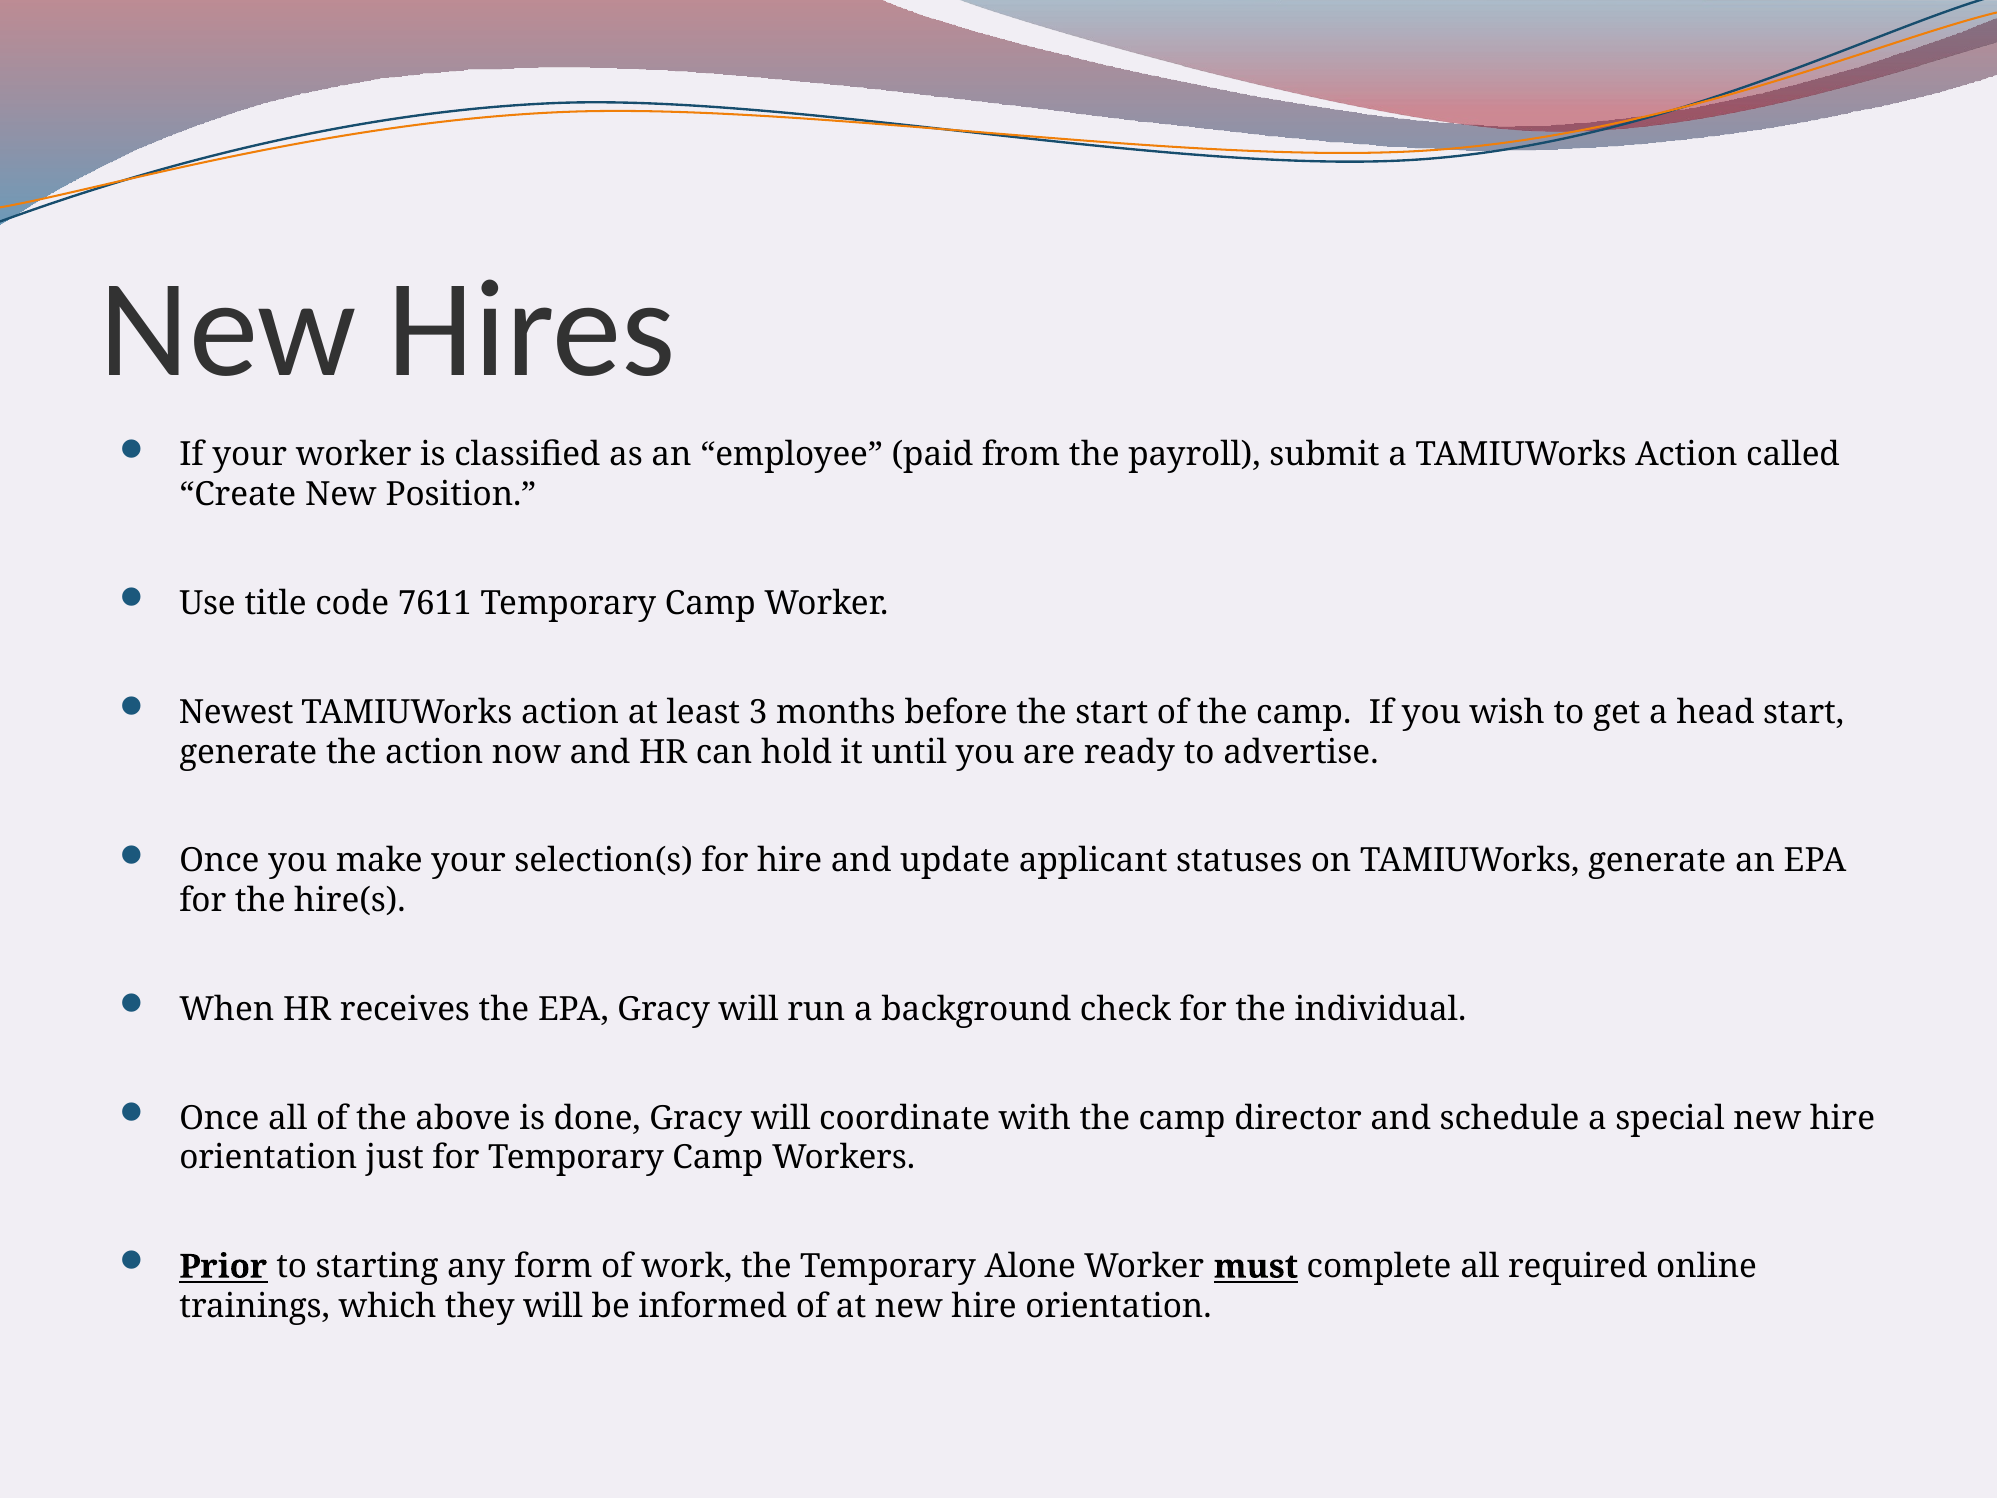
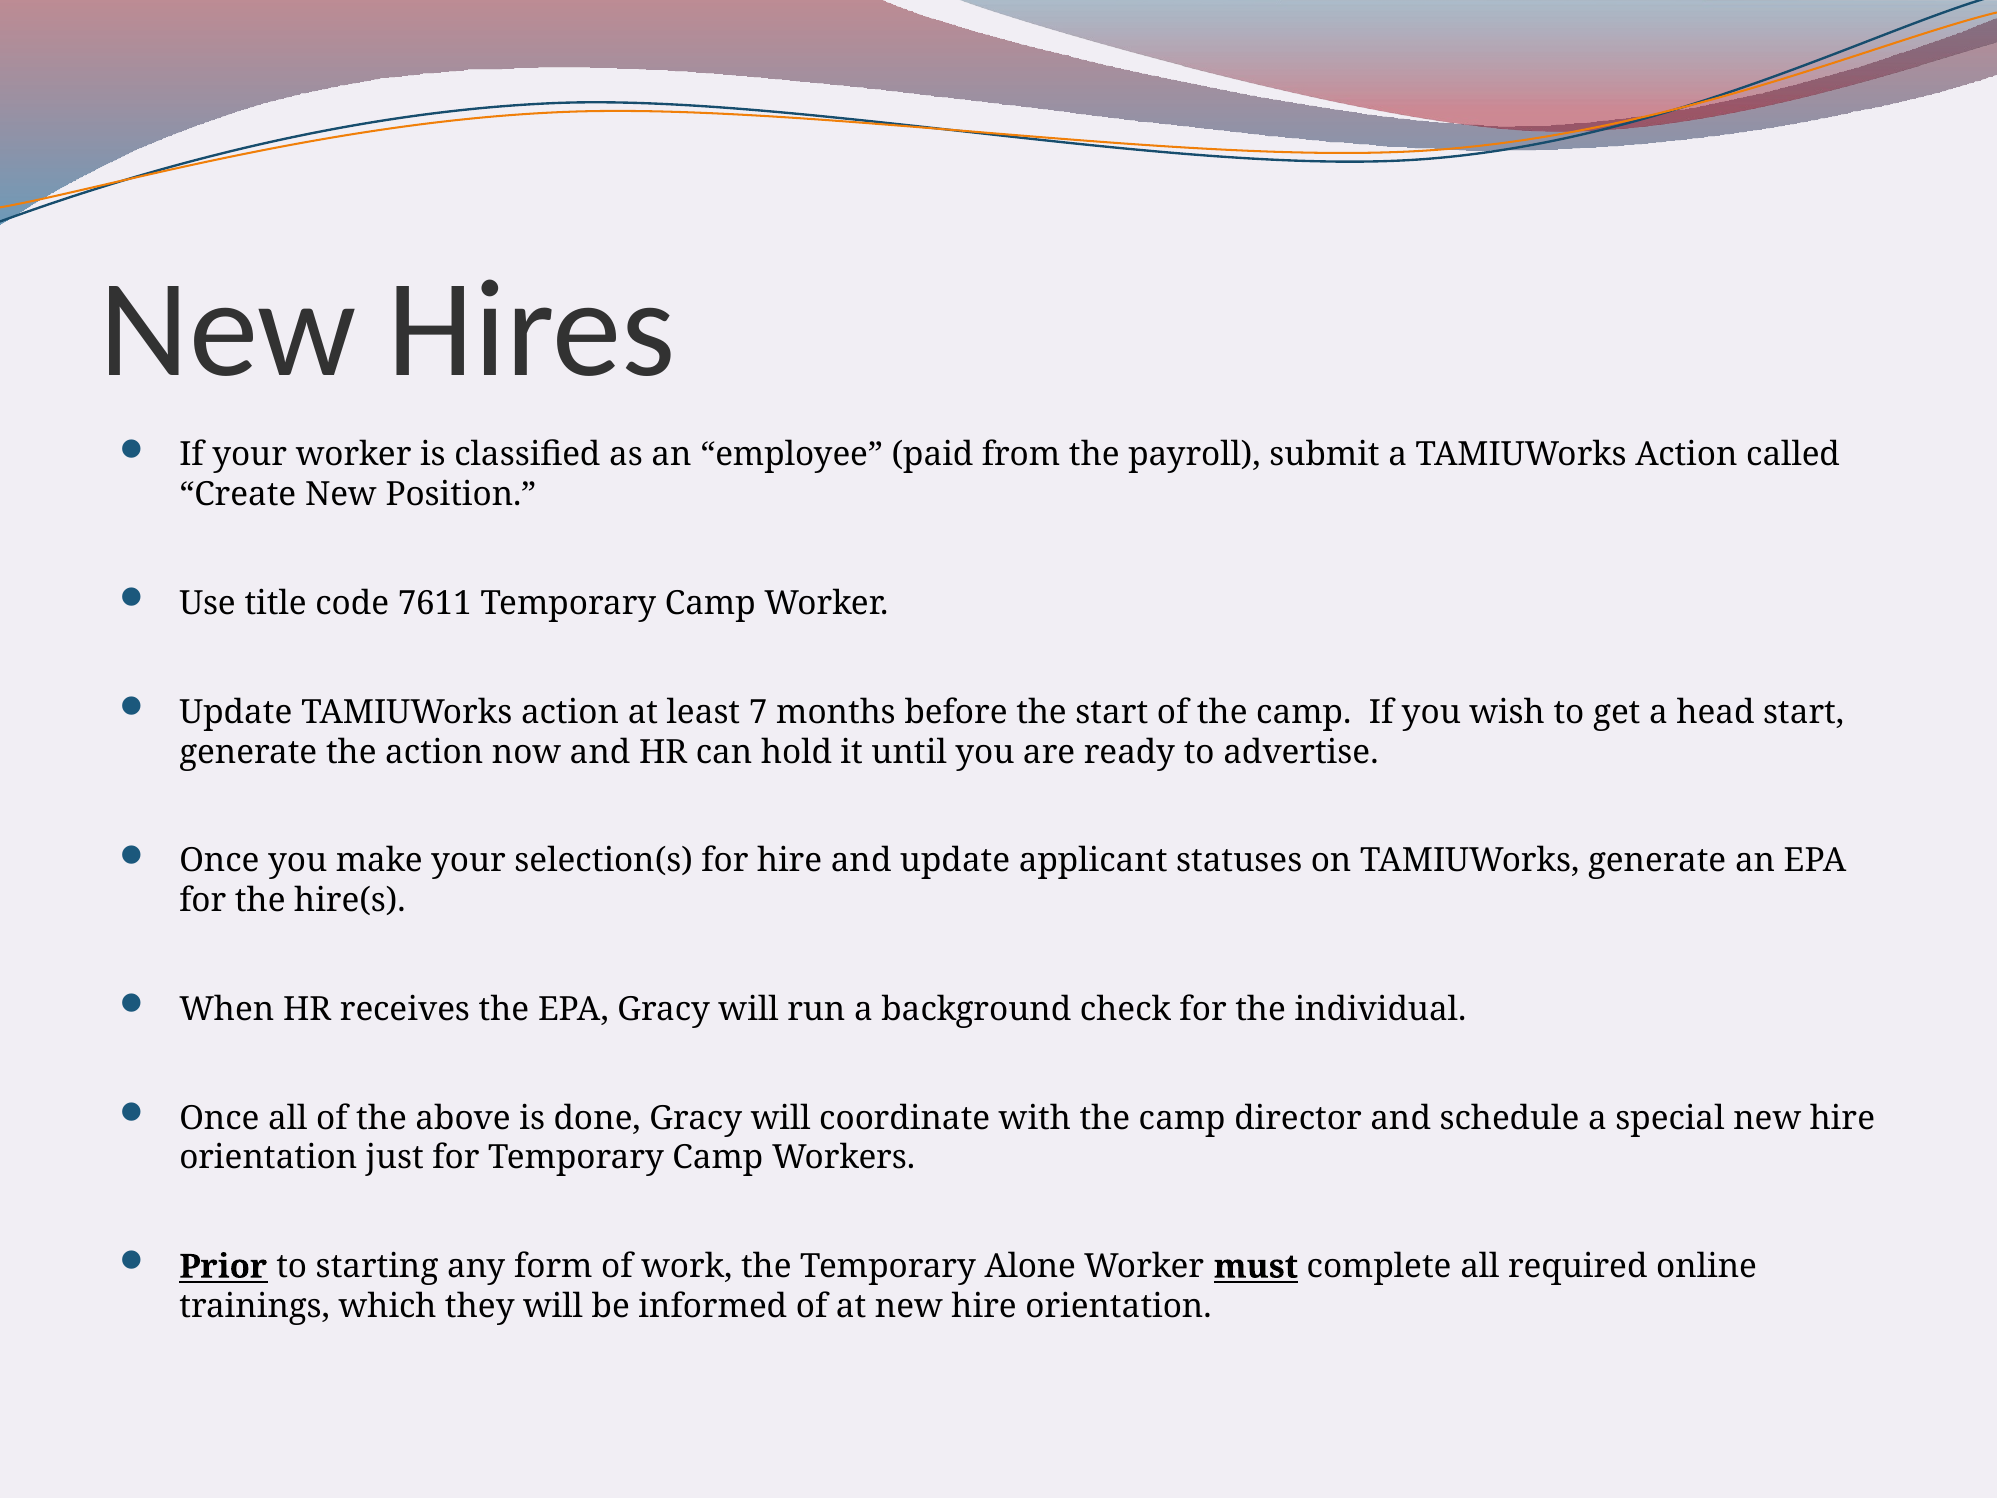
Newest at (236, 712): Newest -> Update
3: 3 -> 7
